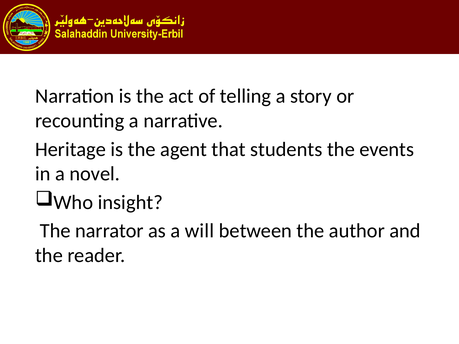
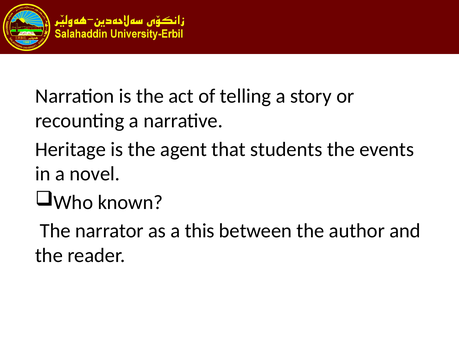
insight: insight -> known
will: will -> this
